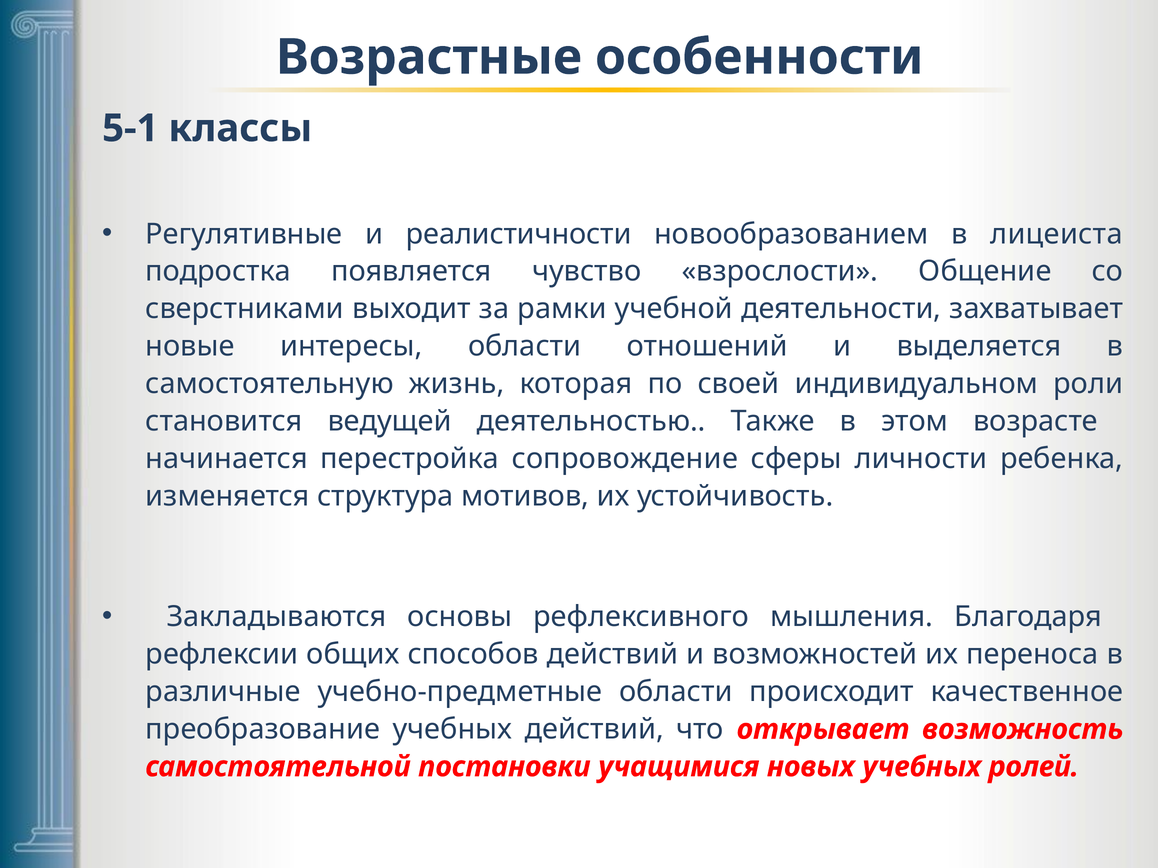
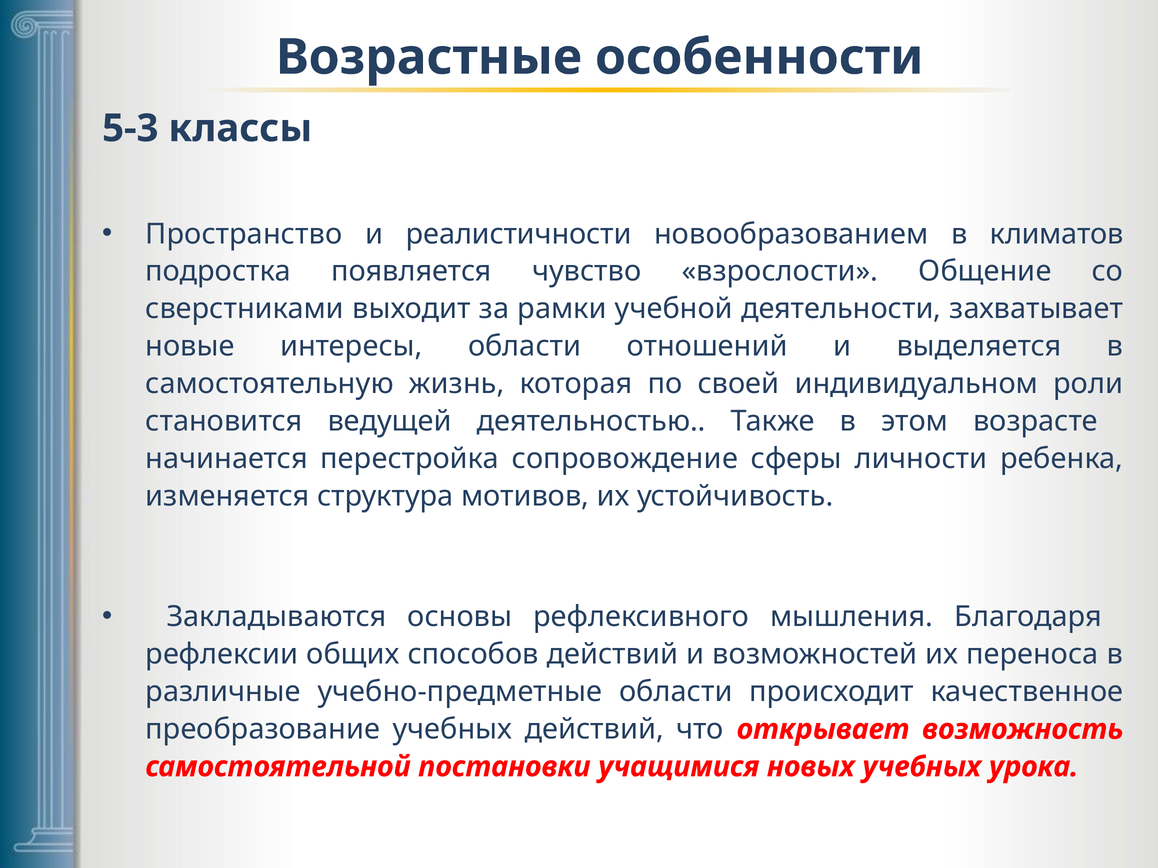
5-1: 5-1 -> 5-3
Регулятивные: Регулятивные -> Пространство
лицеиста: лицеиста -> климатов
ролей: ролей -> урока
